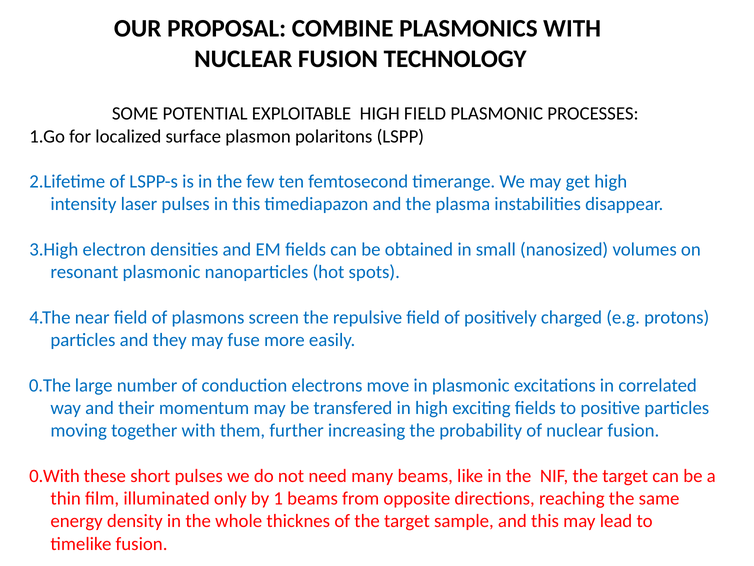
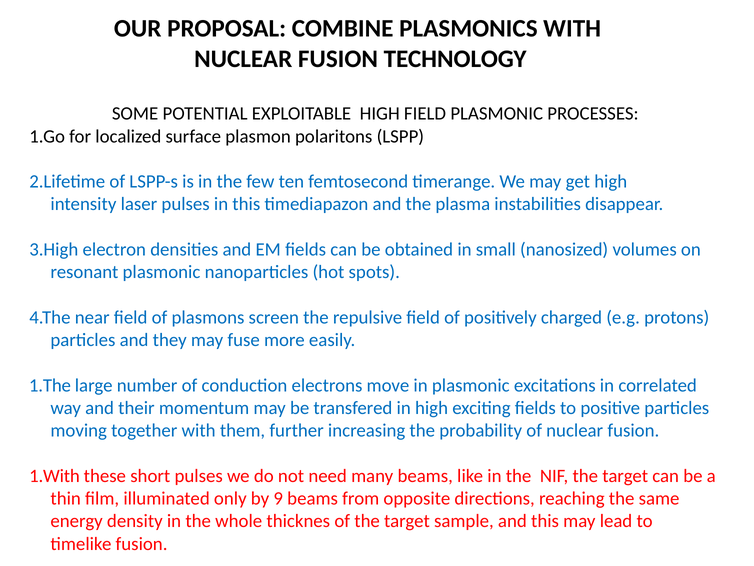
0.The: 0.The -> 1.The
0.With: 0.With -> 1.With
1: 1 -> 9
